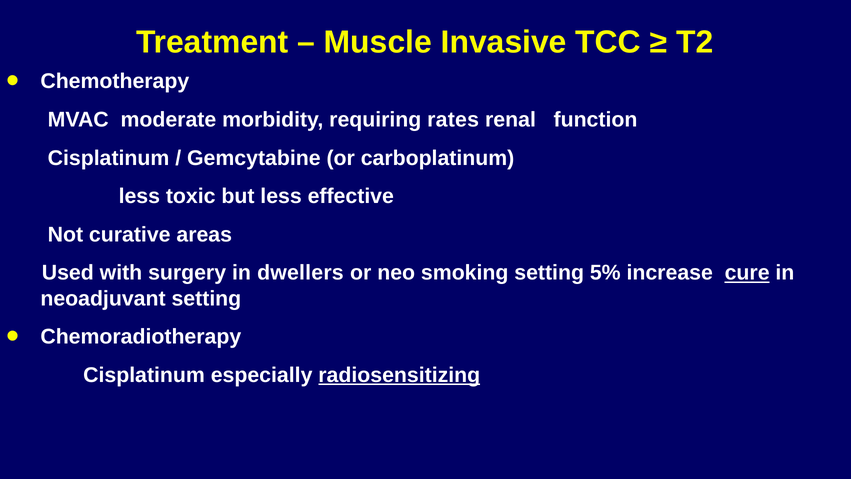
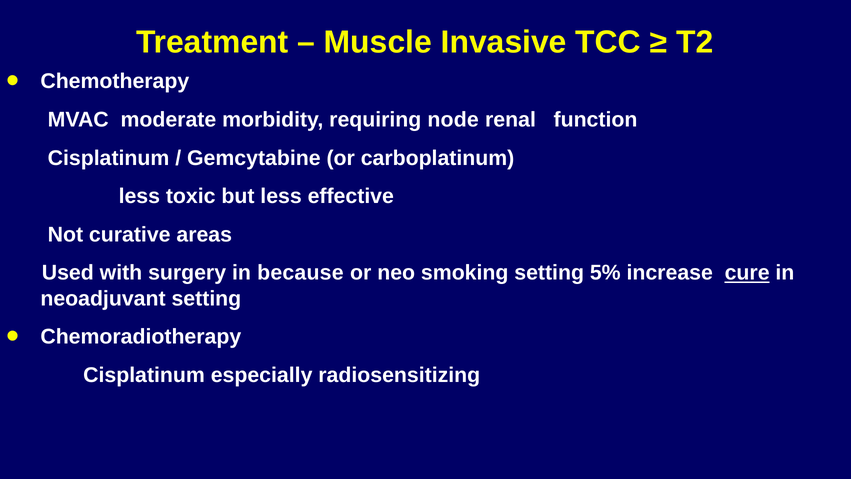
rates: rates -> node
dwellers: dwellers -> because
radiosensitizing underline: present -> none
